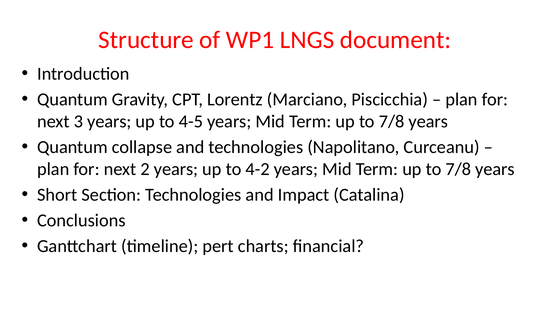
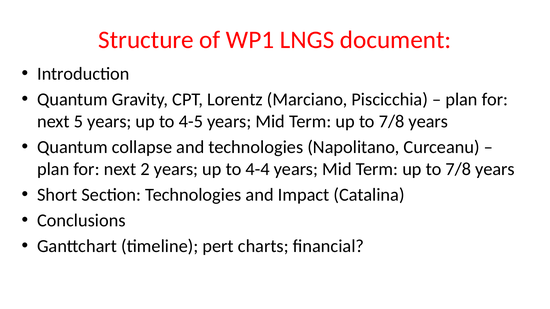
3: 3 -> 5
4-2: 4-2 -> 4-4
